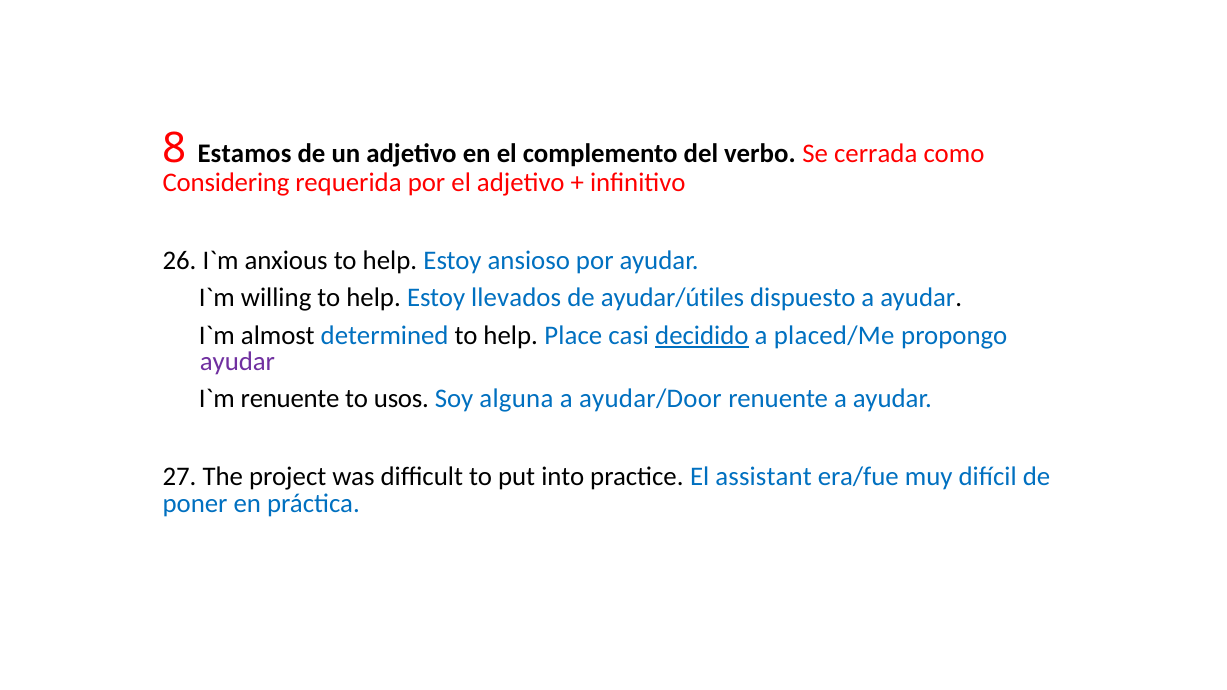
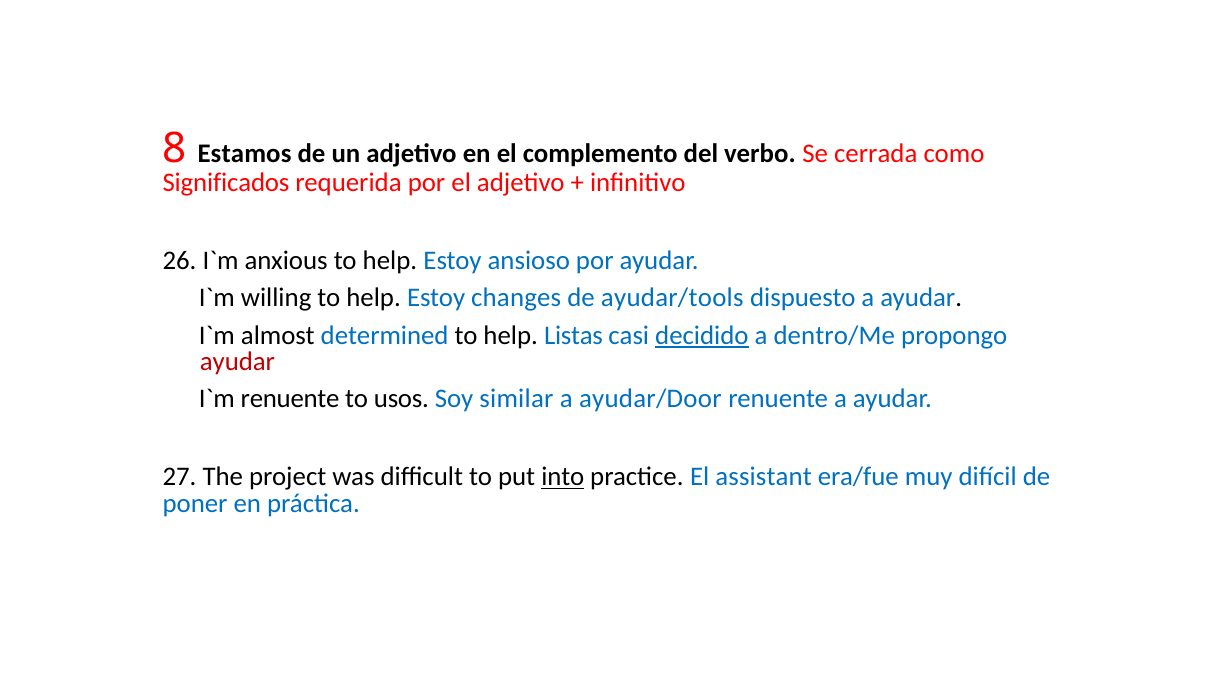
Considering: Considering -> Significados
llevados: llevados -> changes
ayudar/útiles: ayudar/útiles -> ayudar/tools
Place: Place -> Listas
placed/Me: placed/Me -> dentro/Me
ayudar at (237, 362) colour: purple -> red
alguna: alguna -> similar
into underline: none -> present
